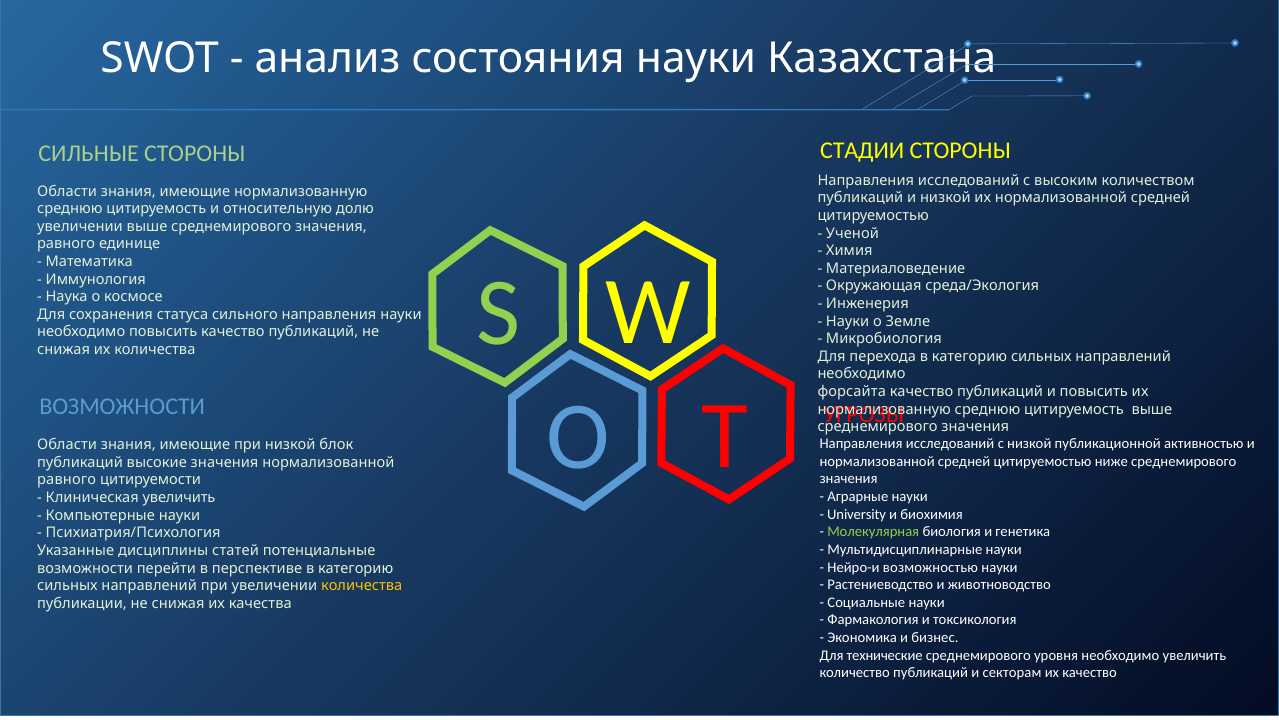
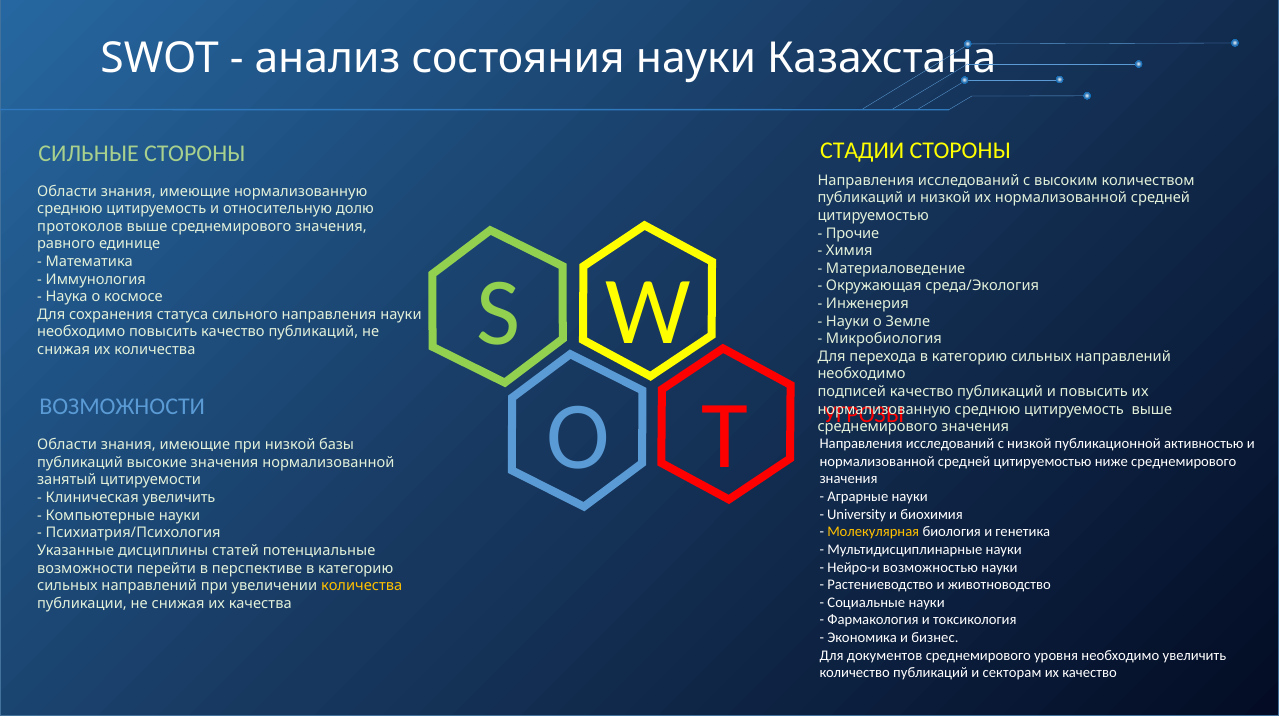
увеличении at (80, 226): увеличении -> протоколов
Ученой: Ученой -> Прочие
форсайта: форсайта -> подписей
блок: блок -> базы
равного at (67, 480): равного -> занятый
Молекулярная colour: light green -> yellow
технические: технические -> документов
